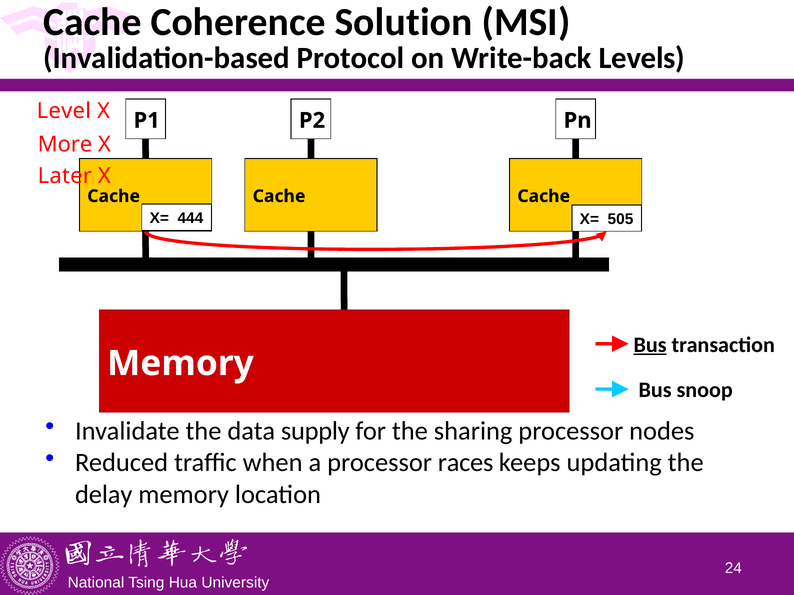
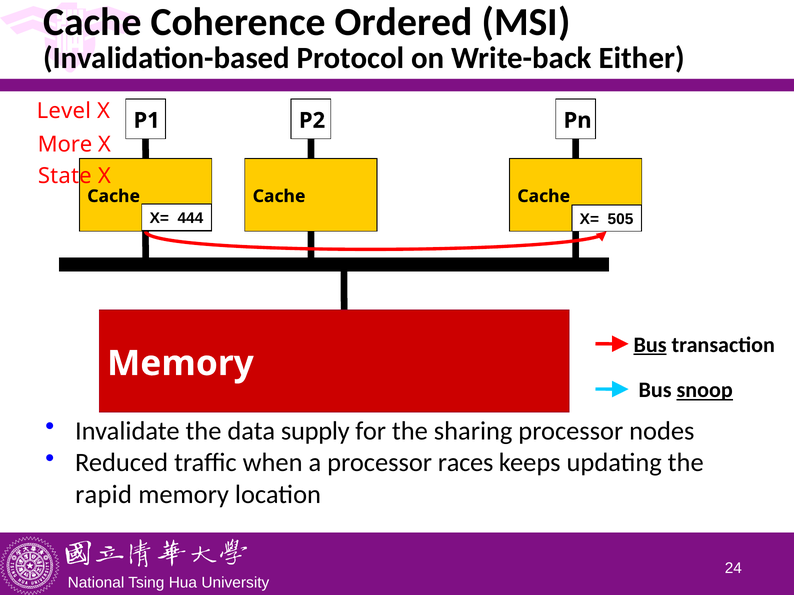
Solution: Solution -> Ordered
Levels: Levels -> Either
Later: Later -> State
snoop underline: none -> present
delay: delay -> rapid
